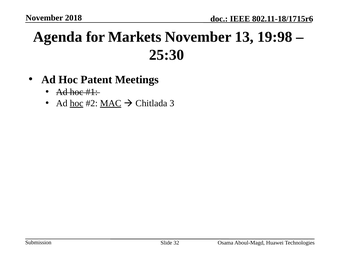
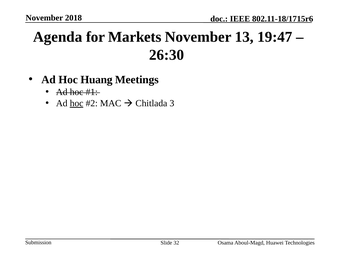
19:98: 19:98 -> 19:47
25:30: 25:30 -> 26:30
Patent: Patent -> Huang
MAC underline: present -> none
